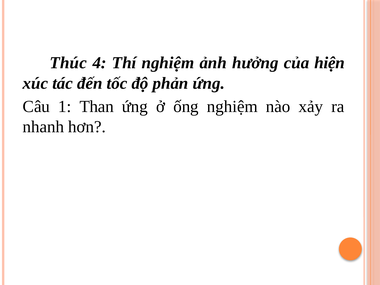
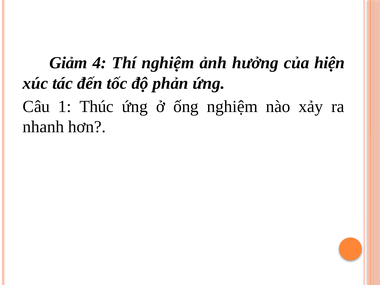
Thúc: Thúc -> Giảm
Than: Than -> Thúc
